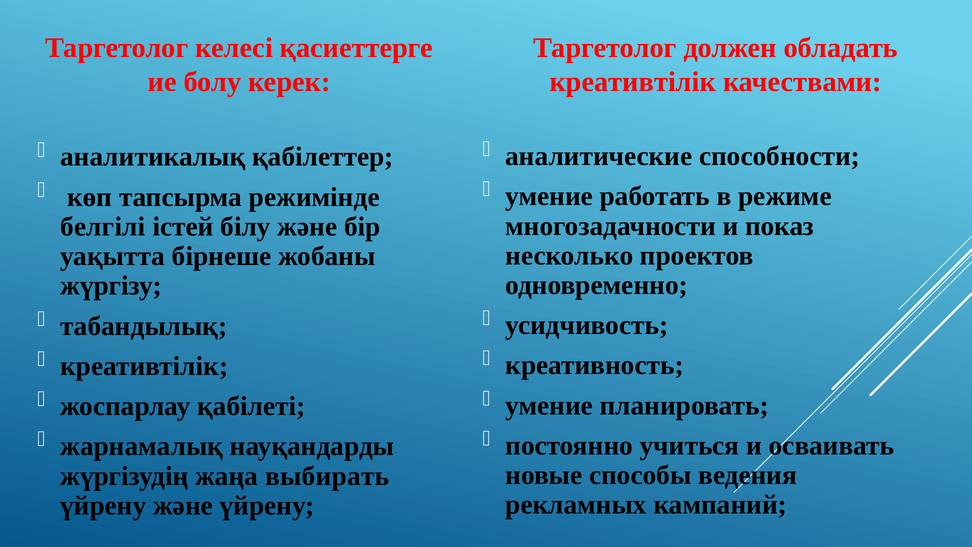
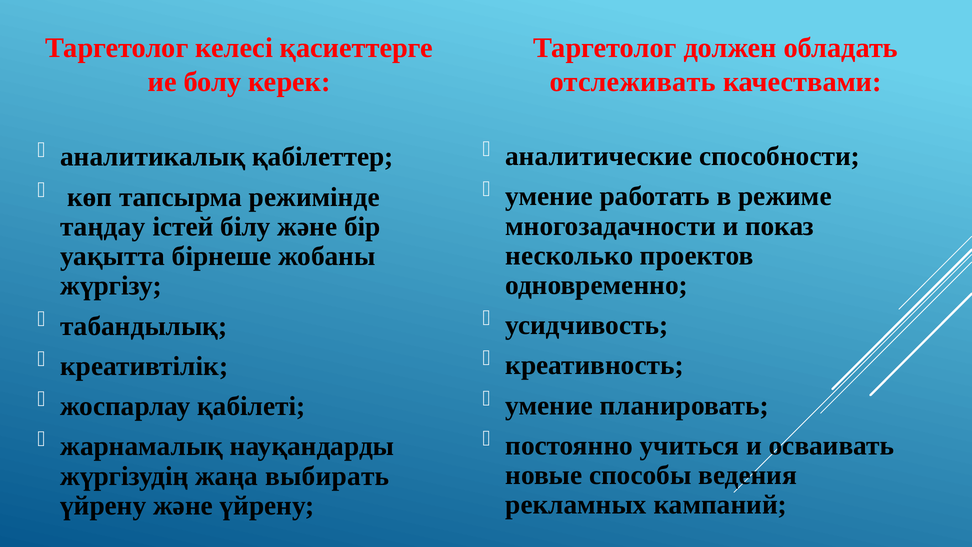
креативтілік at (633, 82): креативтілік -> отслеживать
белгілі: белгілі -> таңдау
